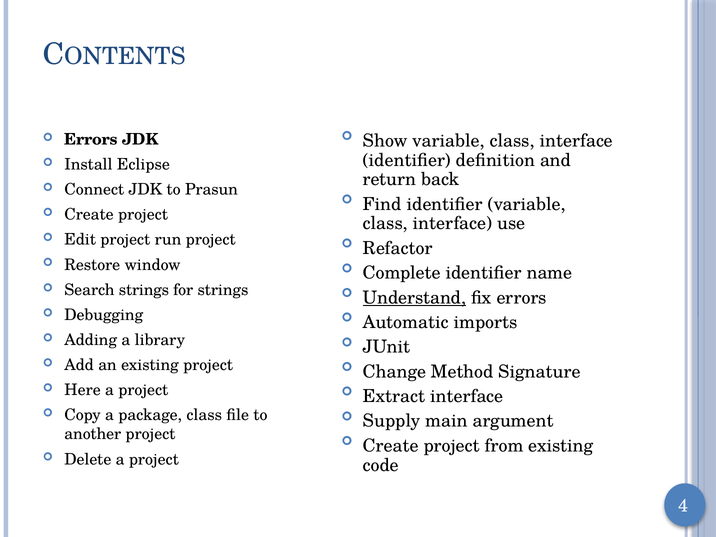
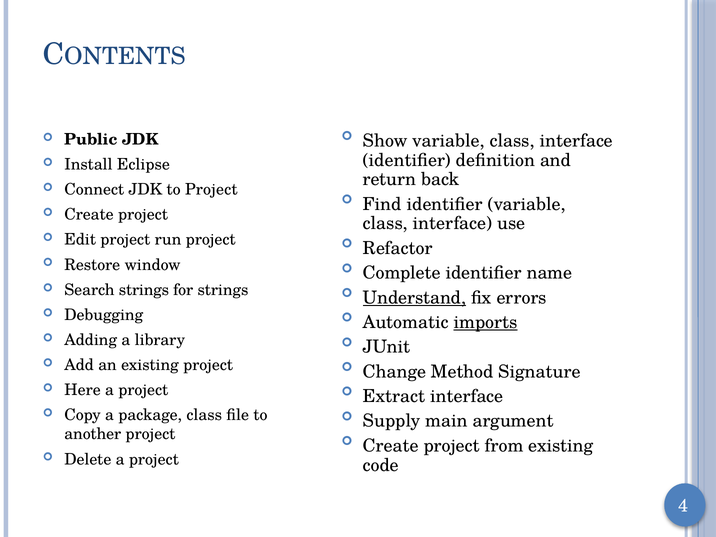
Errors at (91, 139): Errors -> Public
to Prasun: Prasun -> Project
imports underline: none -> present
